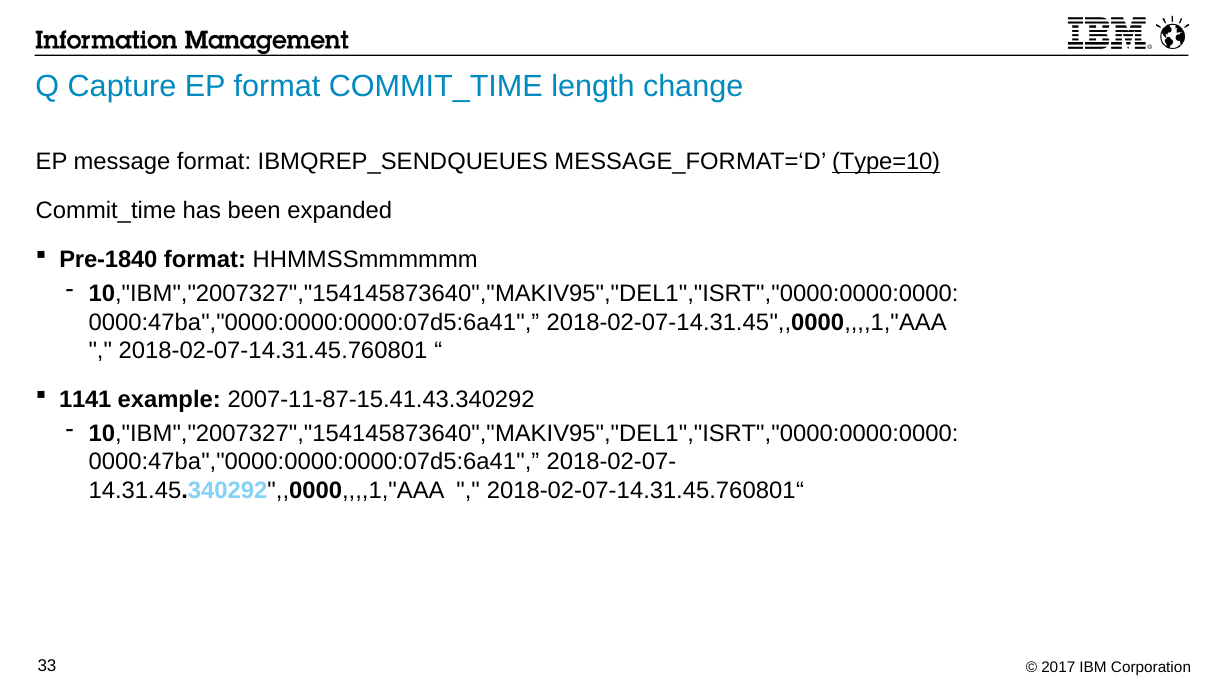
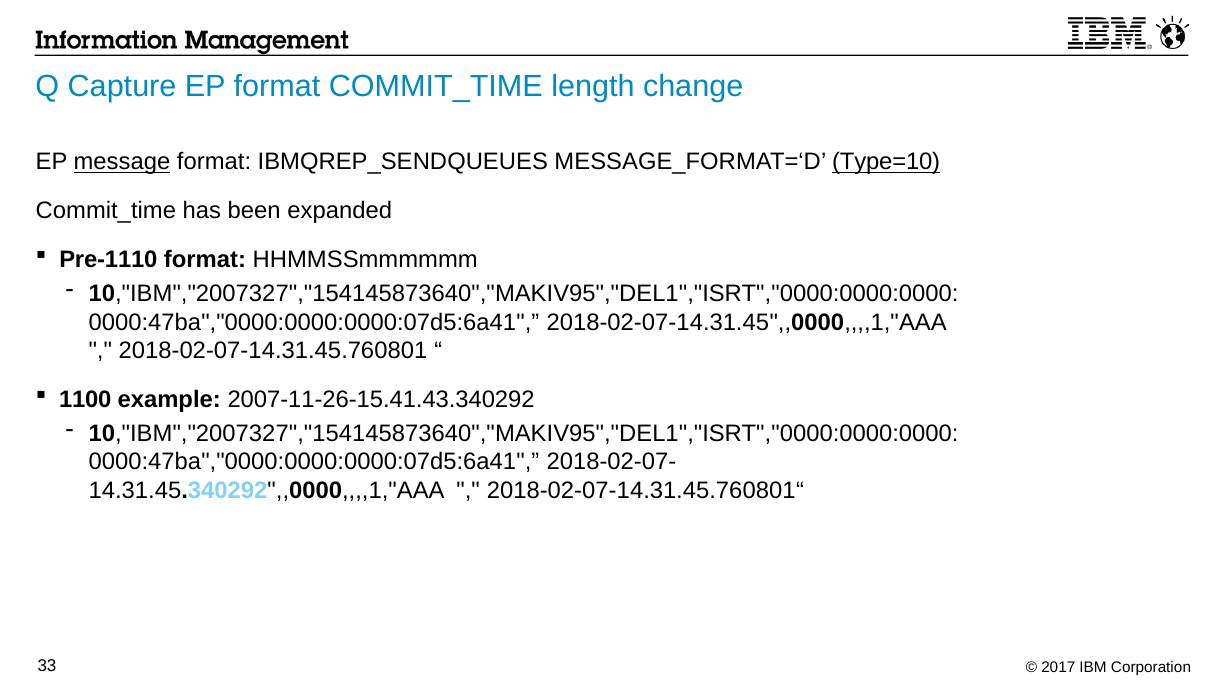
message underline: none -> present
Pre-1840: Pre-1840 -> Pre-1110
1141: 1141 -> 1100
2007-11-87-15.41.43.340292: 2007-11-87-15.41.43.340292 -> 2007-11-26-15.41.43.340292
